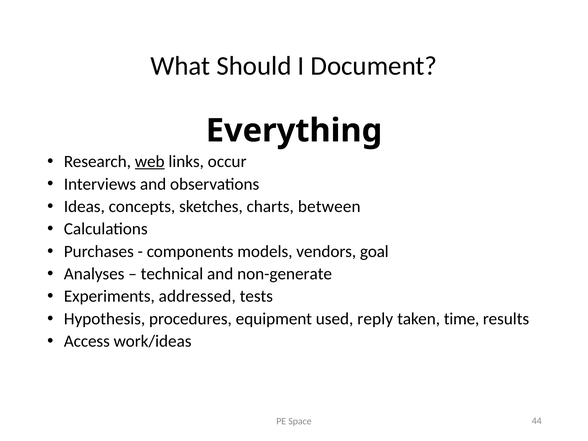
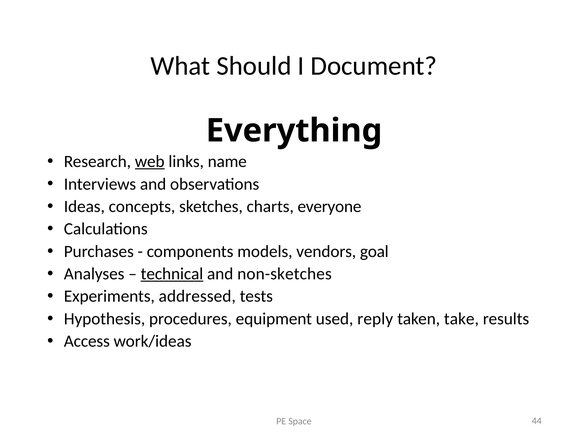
occur: occur -> name
between: between -> everyone
technical underline: none -> present
non-generate: non-generate -> non-sketches
time: time -> take
